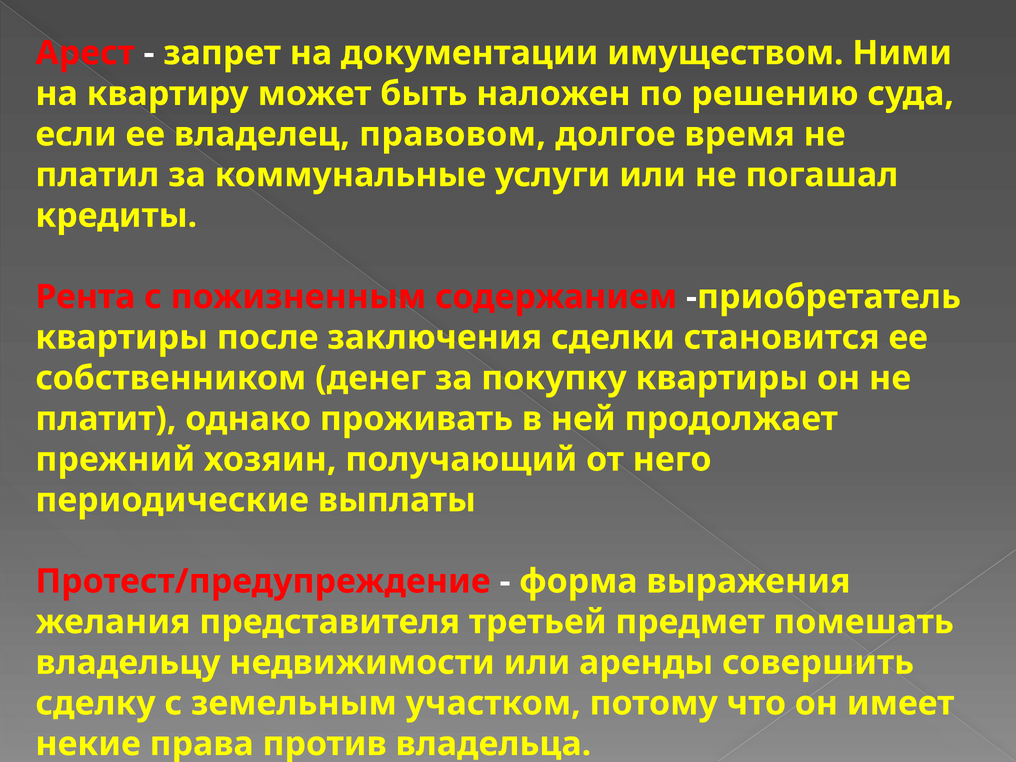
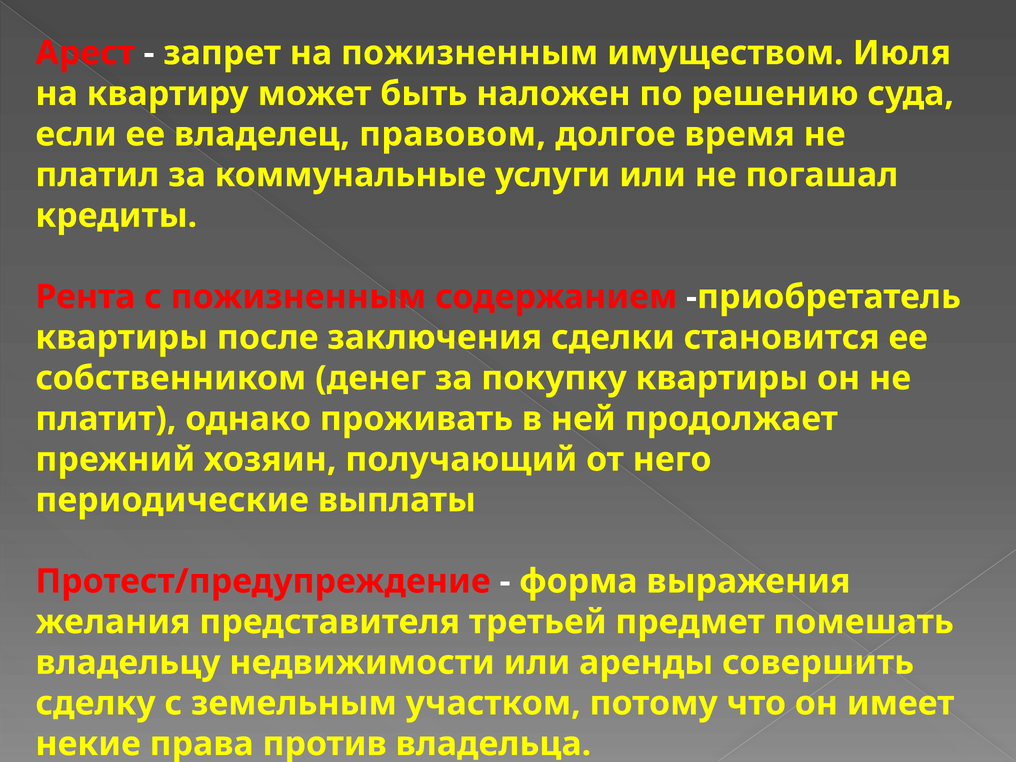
на документации: документации -> пожизненным
Ними: Ними -> Июля
